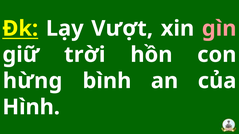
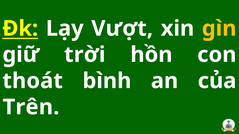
gìn colour: pink -> yellow
hừng: hừng -> thoát
Hình: Hình -> Trên
